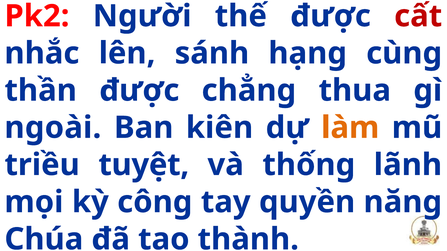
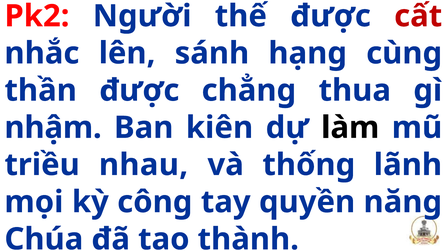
ngoài: ngoài -> nhậm
làm colour: orange -> black
tuyệt: tuyệt -> nhau
